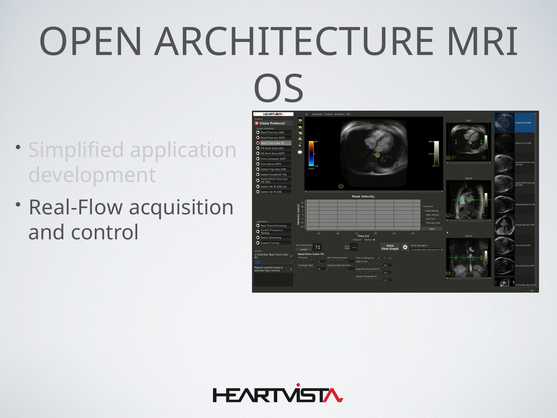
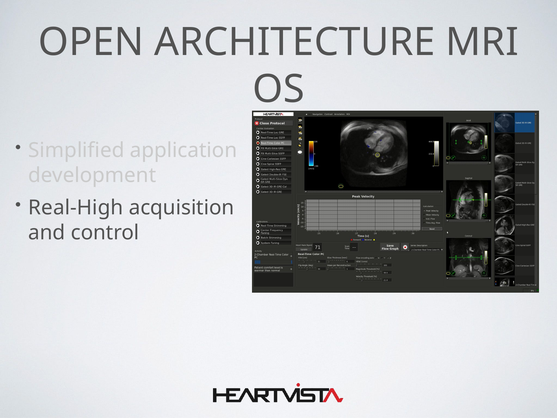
Real-Flow: Real-Flow -> Real-High
